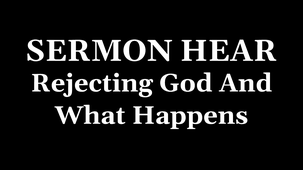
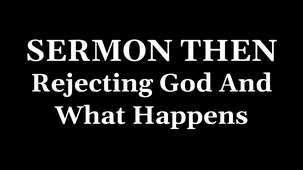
HEAR: HEAR -> THEN
